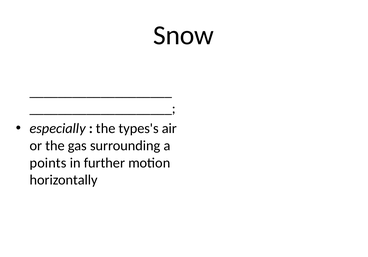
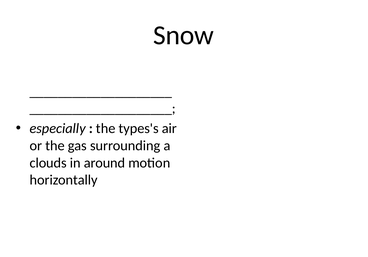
points: points -> clouds
further: further -> around
